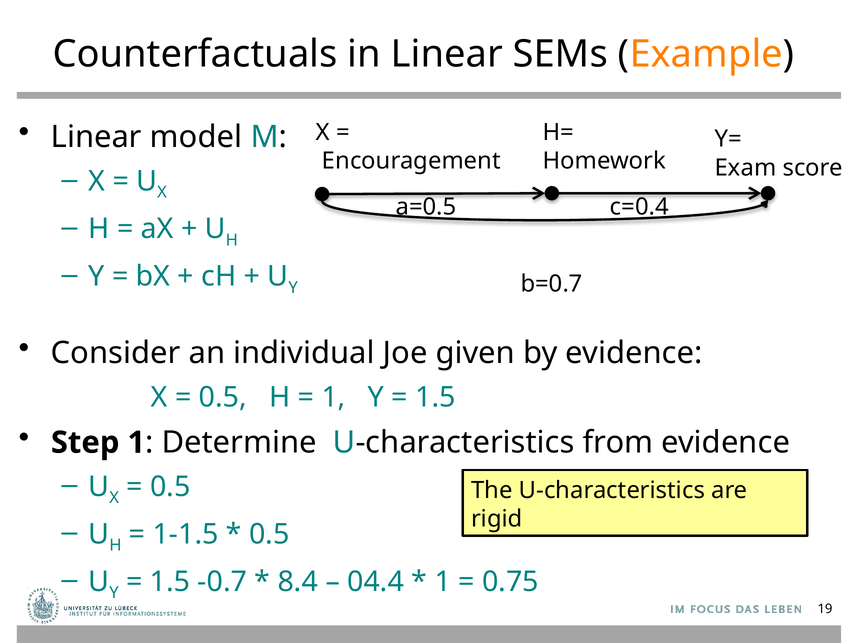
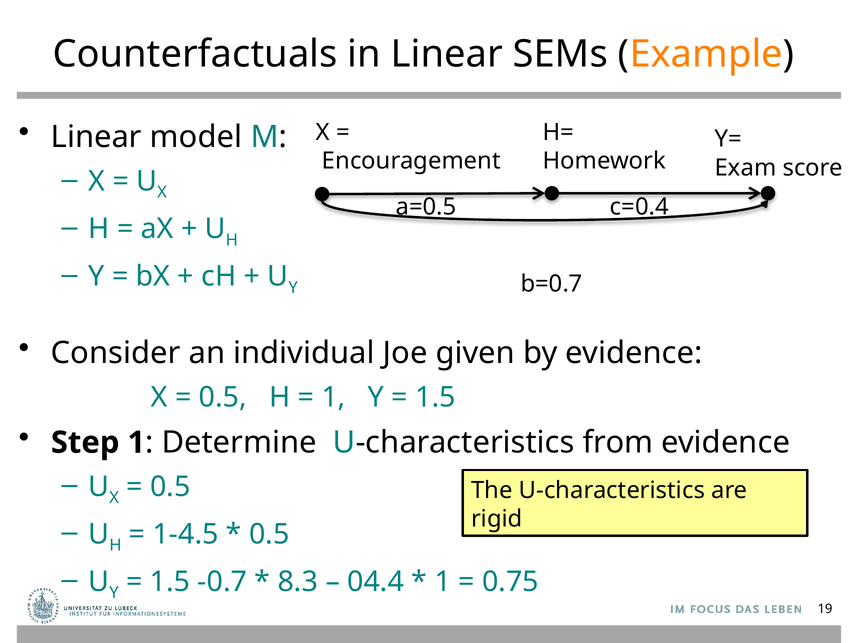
1-1.5: 1-1.5 -> 1-4.5
8.4: 8.4 -> 8.3
